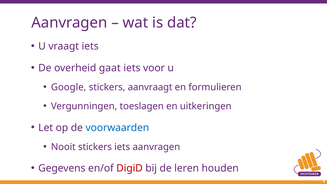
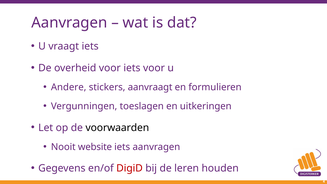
overheid gaat: gaat -> voor
Google: Google -> Andere
voorwaarden colour: blue -> black
Nooit stickers: stickers -> website
